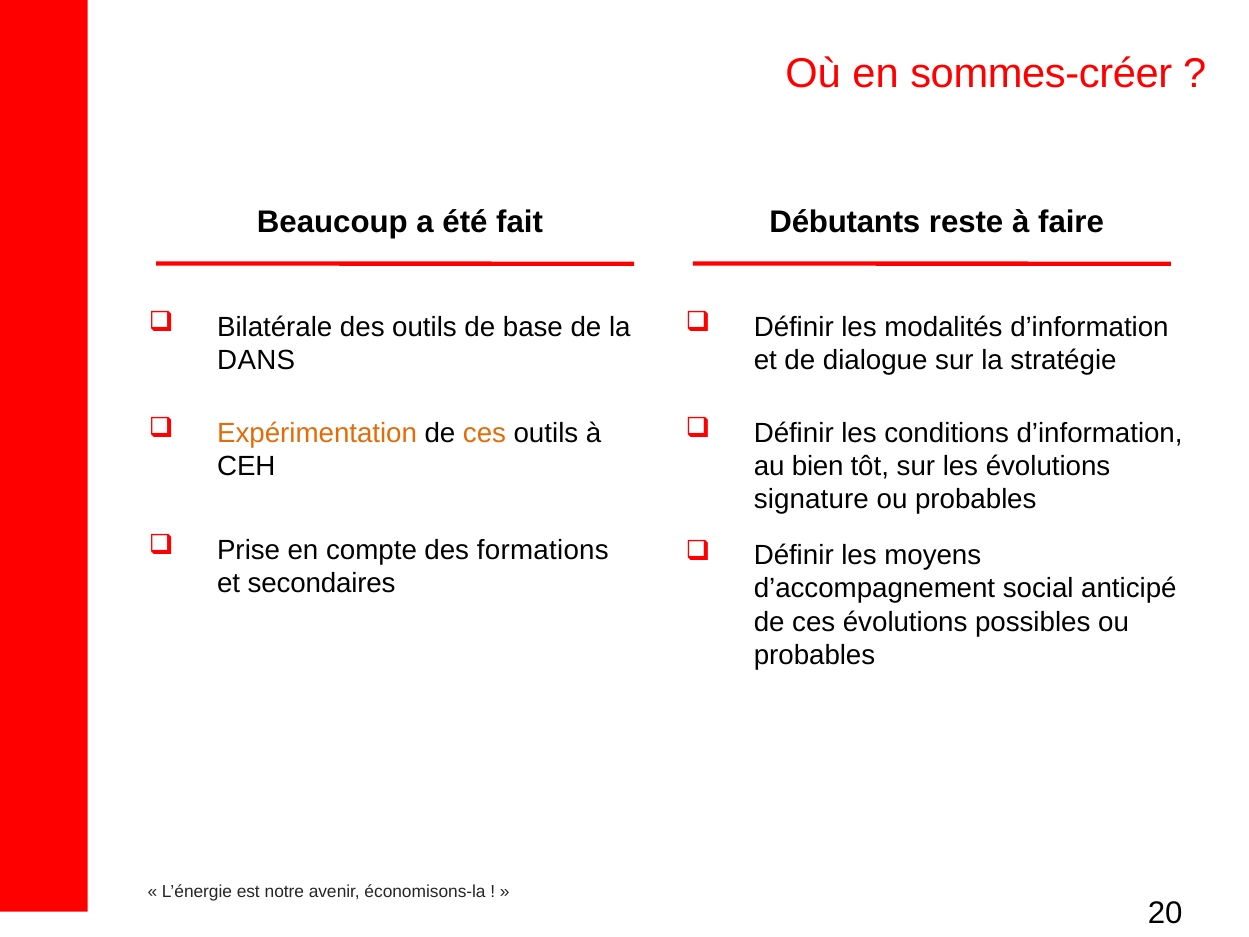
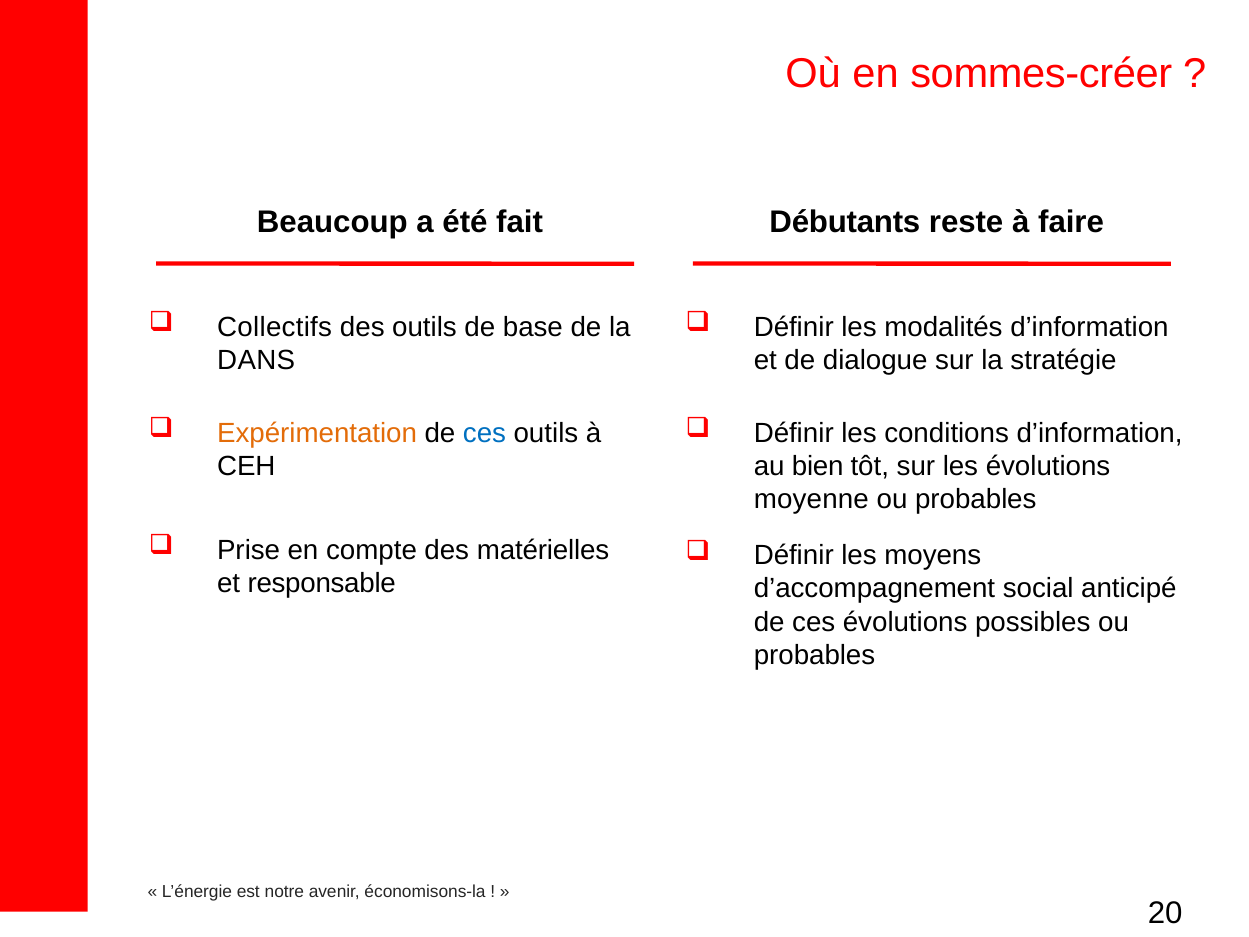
Bilatérale: Bilatérale -> Collectifs
ces at (484, 433) colour: orange -> blue
signature: signature -> moyenne
formations: formations -> matérielles
secondaires: secondaires -> responsable
